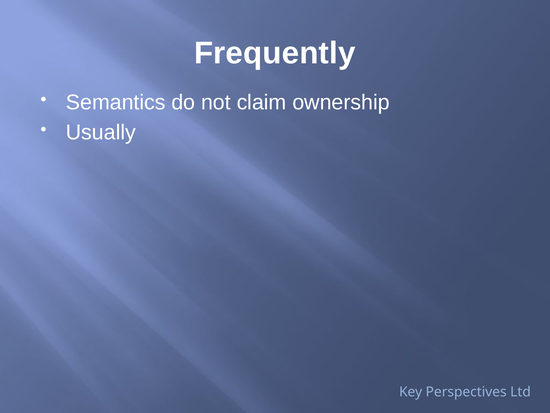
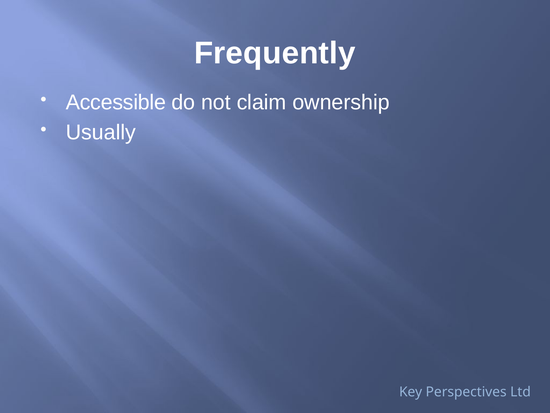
Semantics: Semantics -> Accessible
